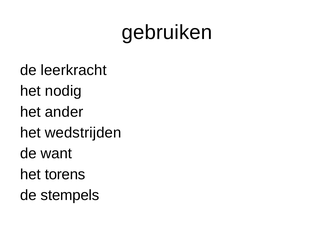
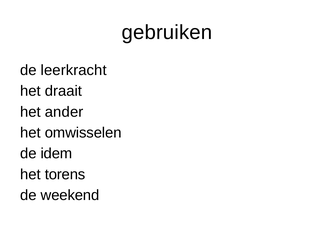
nodig: nodig -> draait
wedstrijden: wedstrijden -> omwisselen
want: want -> idem
stempels: stempels -> weekend
